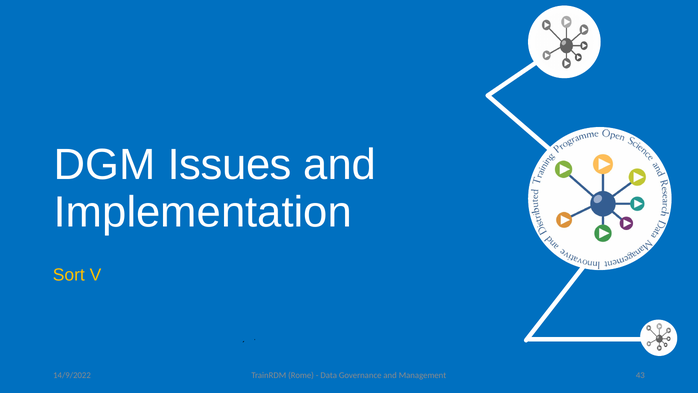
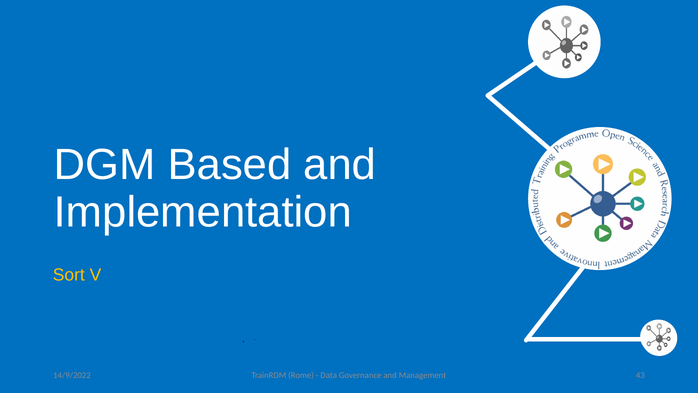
Issues: Issues -> Based
